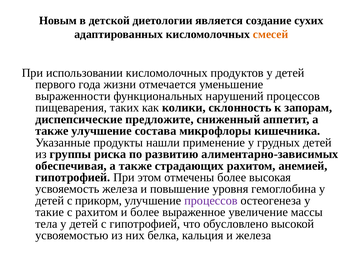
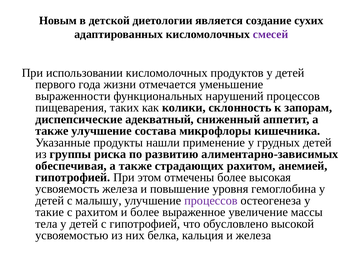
смесей colour: orange -> purple
предложите: предложите -> адекватный
прикорм: прикорм -> малышу
